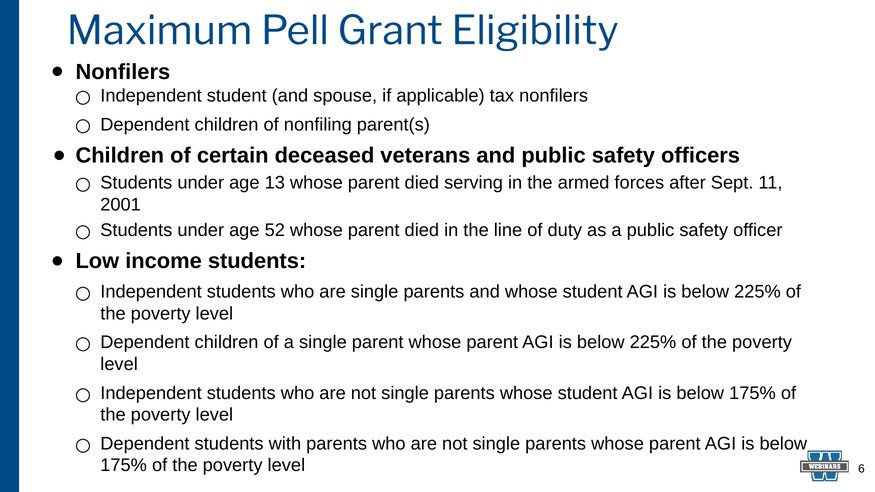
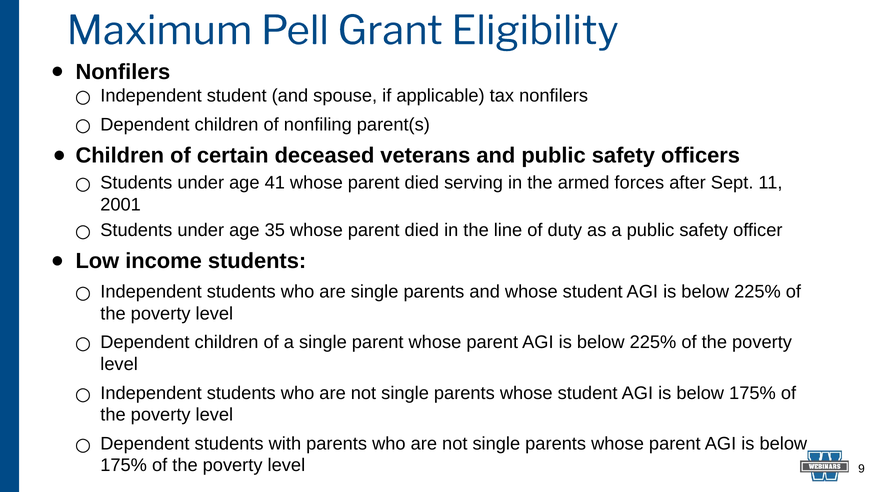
13: 13 -> 41
52: 52 -> 35
6: 6 -> 9
